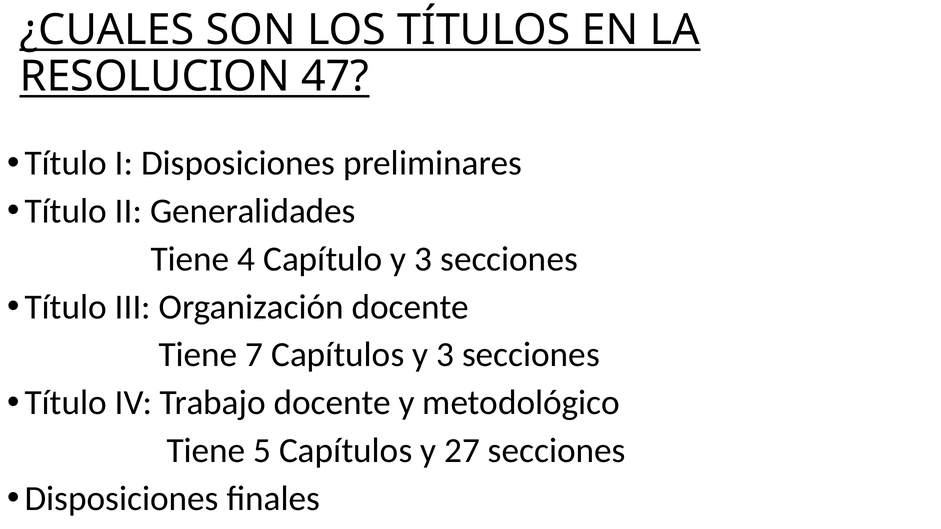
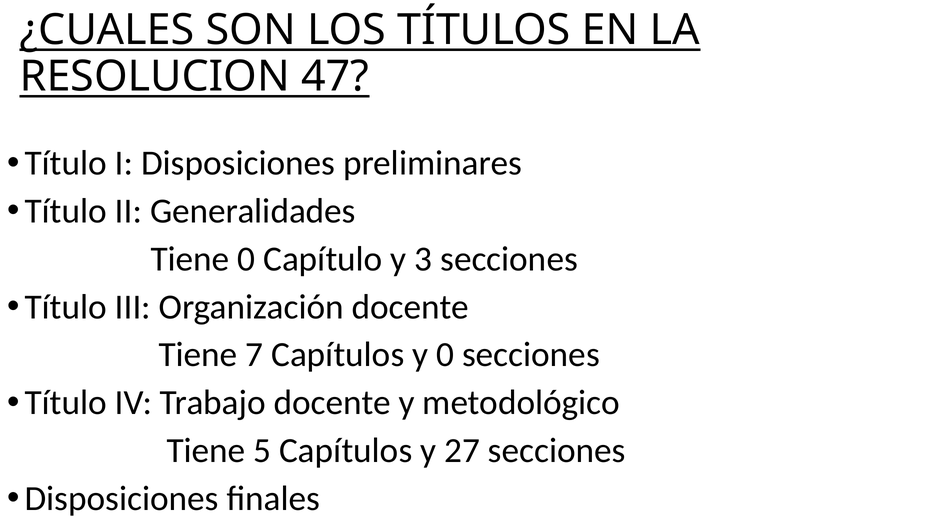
Tiene 4: 4 -> 0
Capítulos y 3: 3 -> 0
